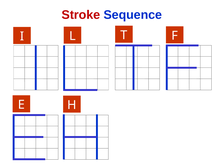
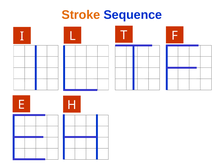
Stroke colour: red -> orange
